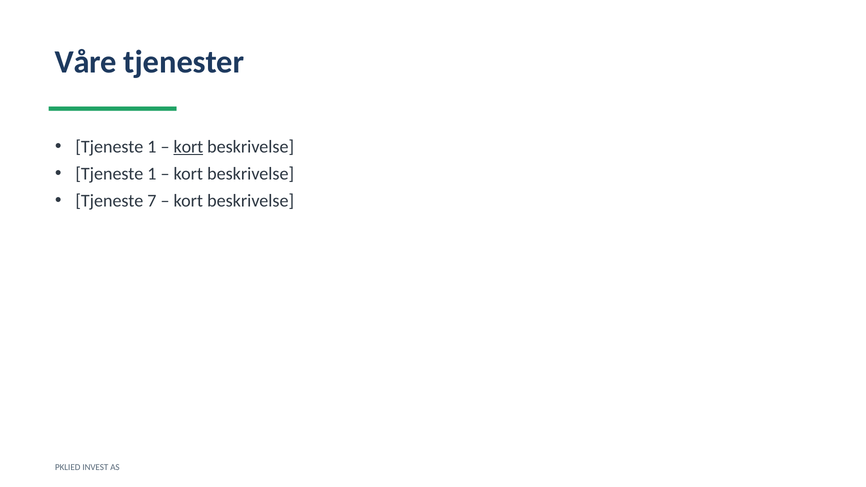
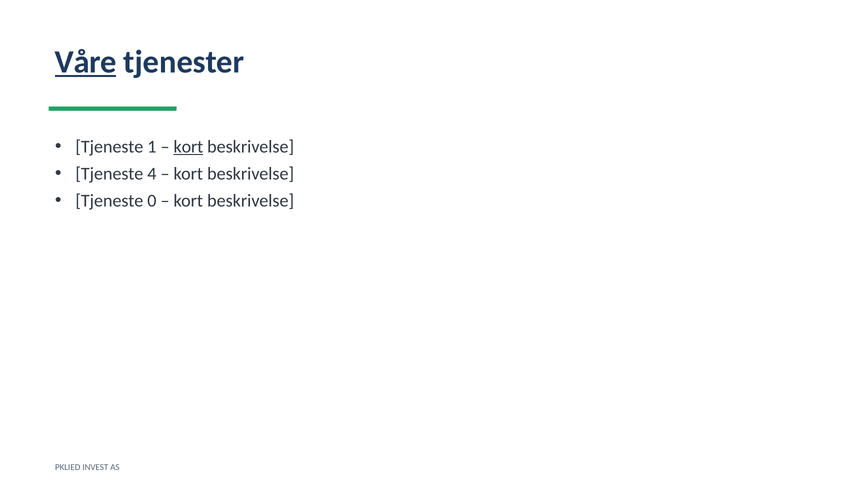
Våre underline: none -> present
1 at (152, 174): 1 -> 4
7: 7 -> 0
